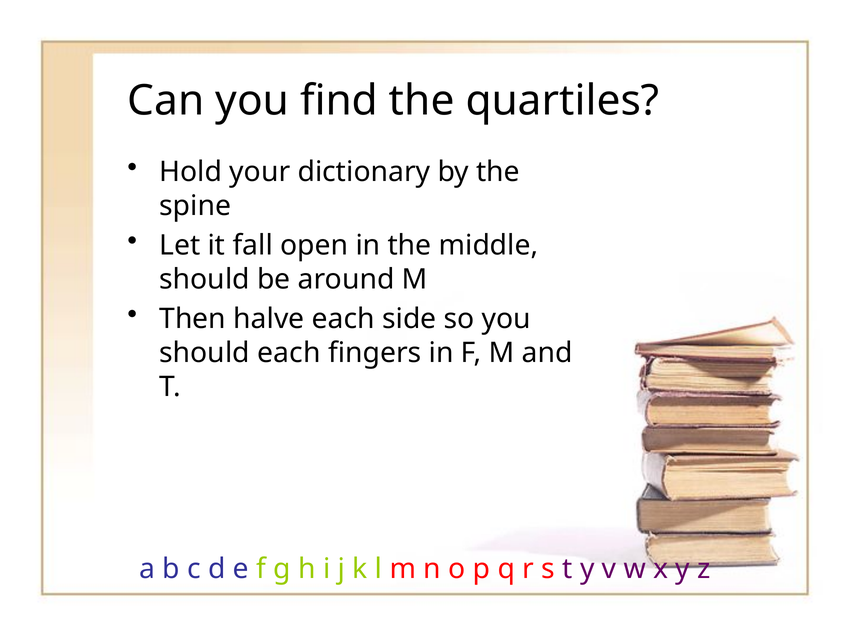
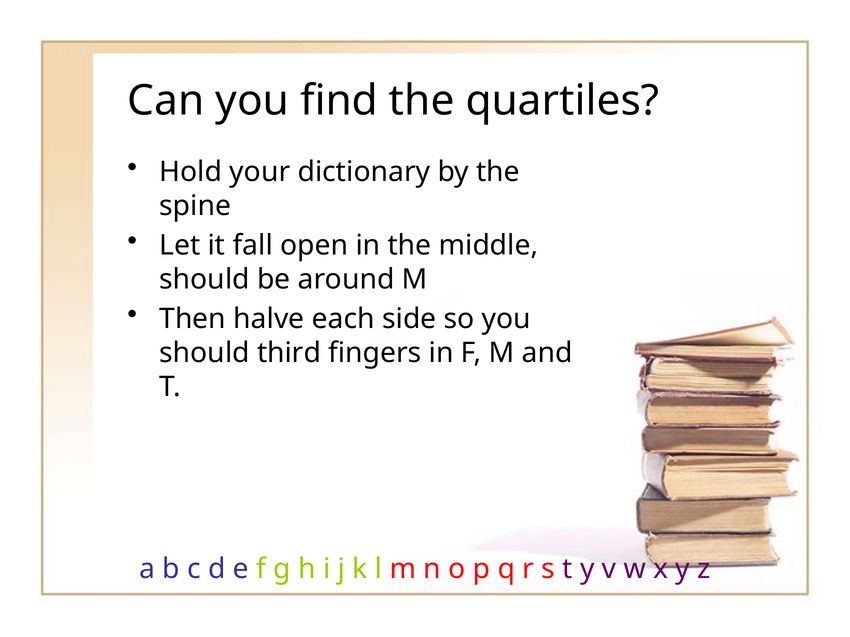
should each: each -> third
